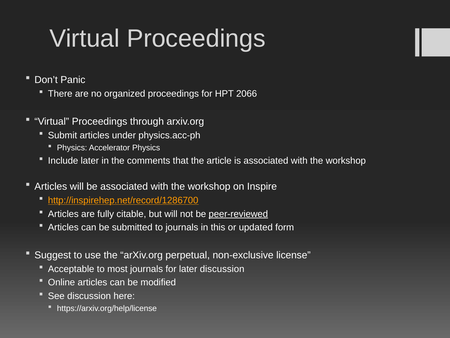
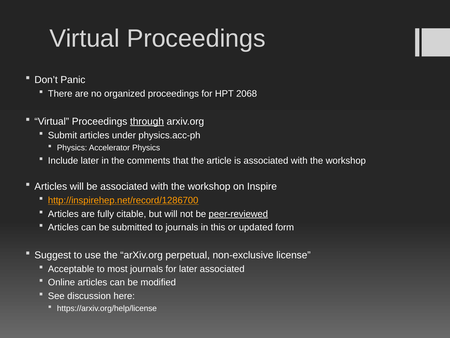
2066: 2066 -> 2068
through underline: none -> present
later discussion: discussion -> associated
